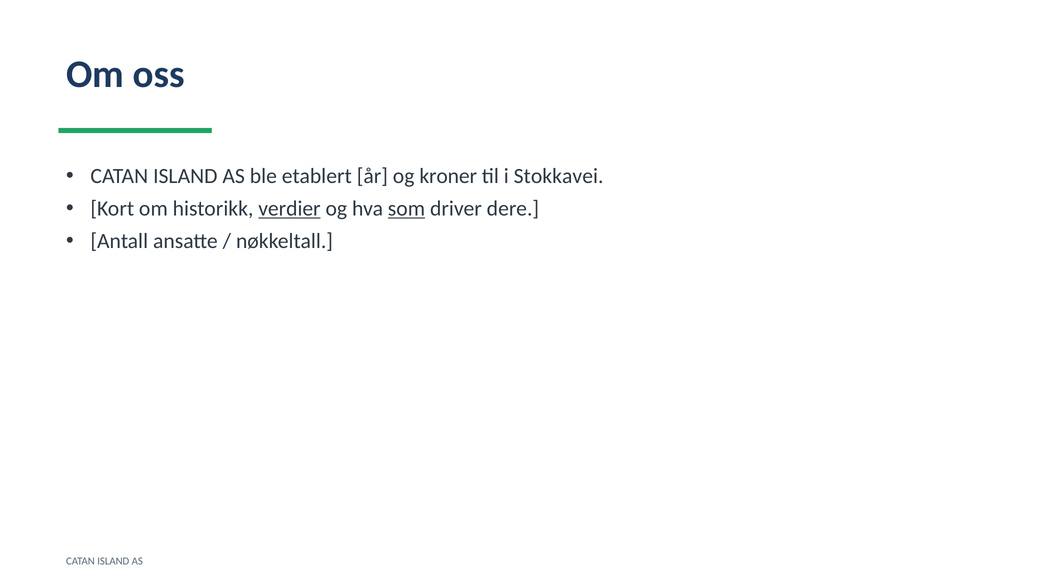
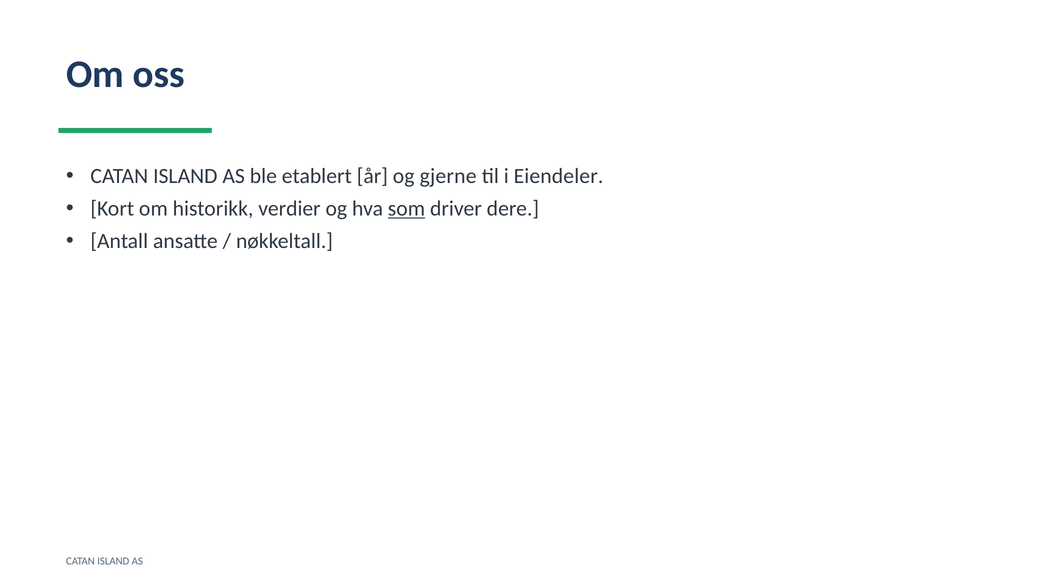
kroner: kroner -> gjerne
Stokkavei: Stokkavei -> Eiendeler
verdier underline: present -> none
